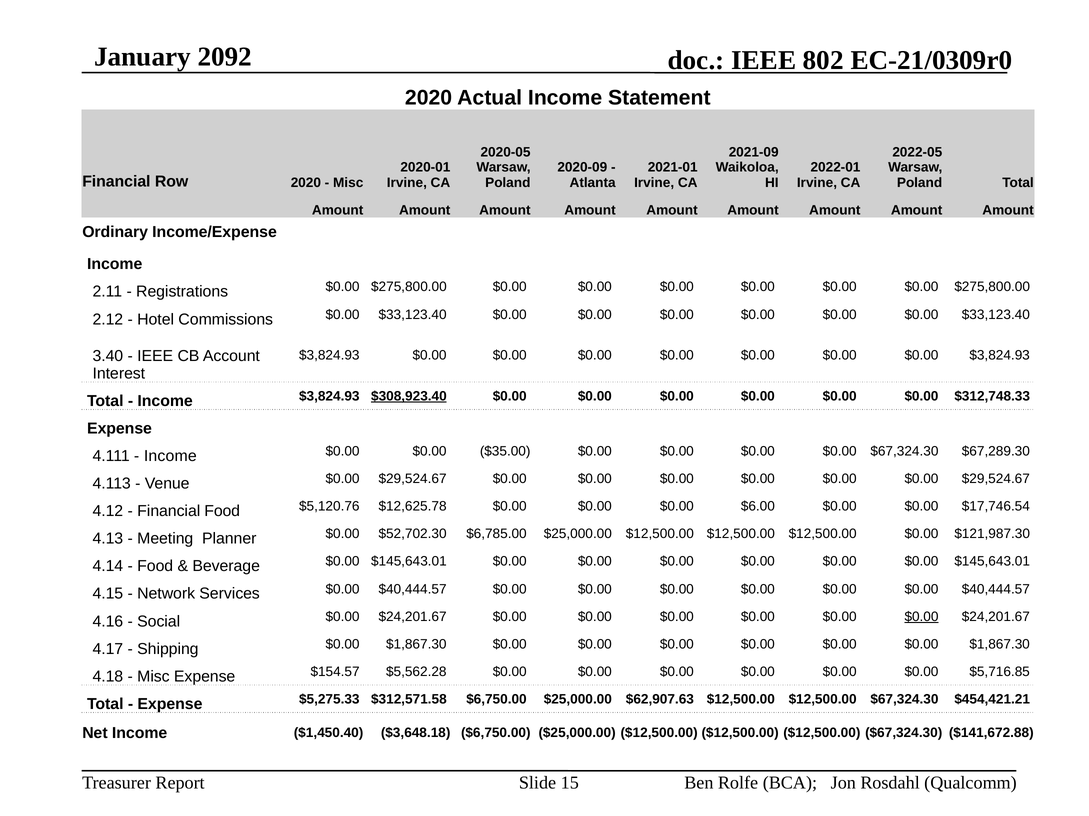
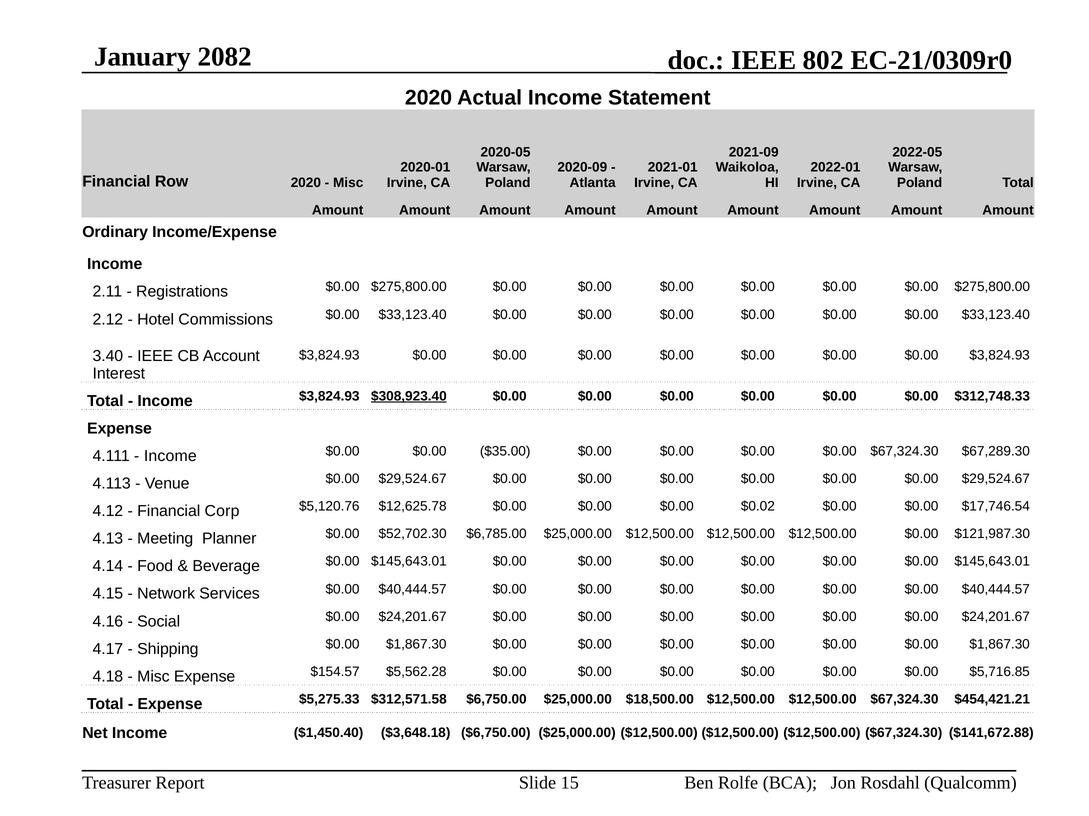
2092: 2092 -> 2082
Financial Food: Food -> Corp
$6.00: $6.00 -> $0.02
$0.00 at (921, 617) underline: present -> none
$62,907.63: $62,907.63 -> $18,500.00
